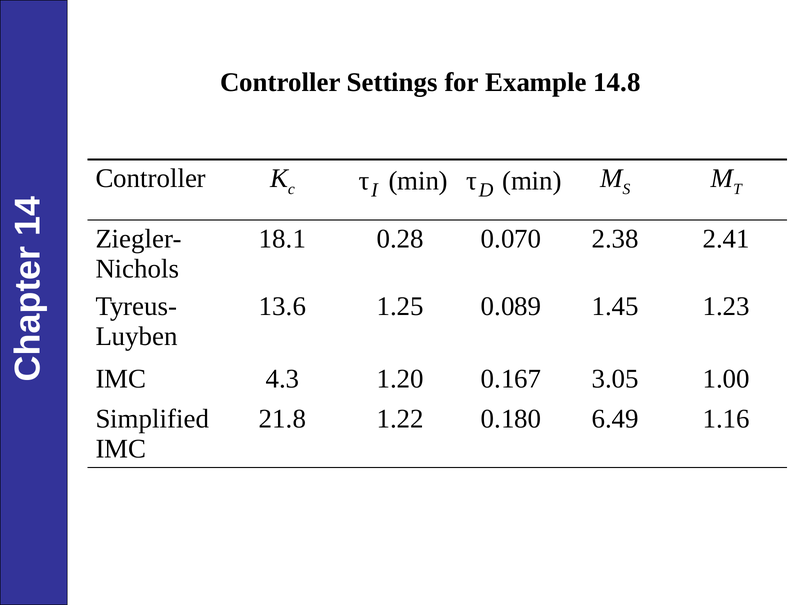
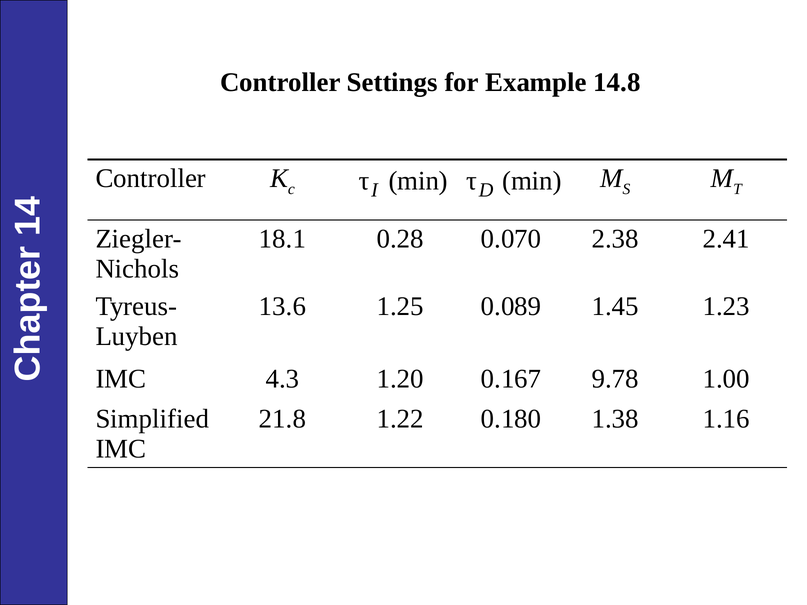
3.05: 3.05 -> 9.78
6.49: 6.49 -> 1.38
